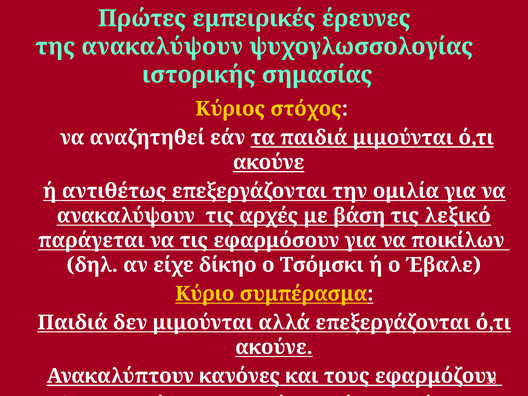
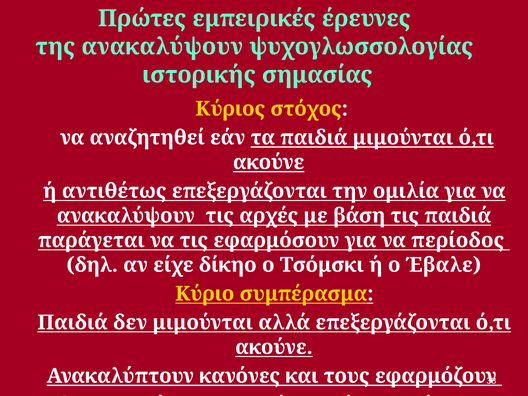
τις λεξικό: λεξικό -> παιδιά
ποικίλων: ποικίλων -> περίοδος
